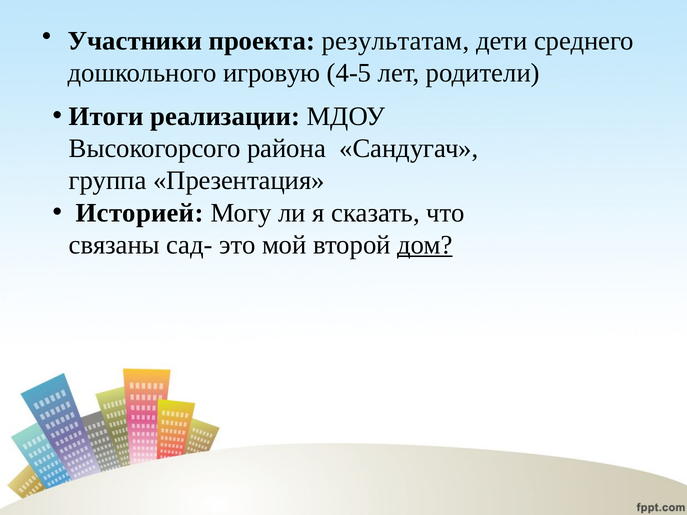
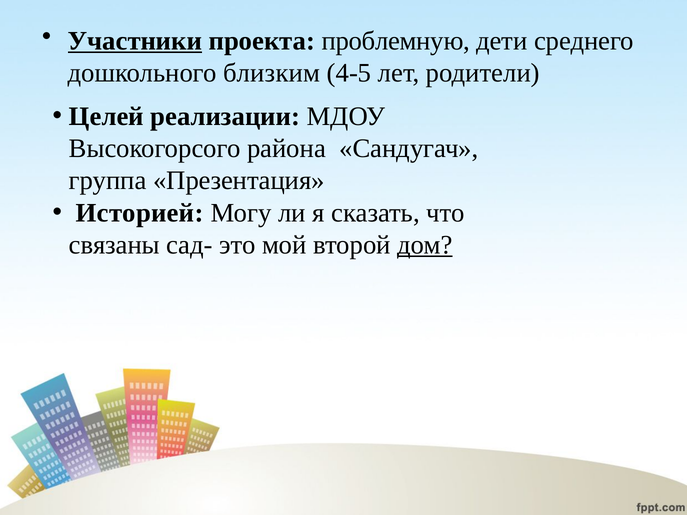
Участники underline: none -> present
результатам: результатам -> проблемную
игровую: игровую -> близким
Итоги: Итоги -> Целей
